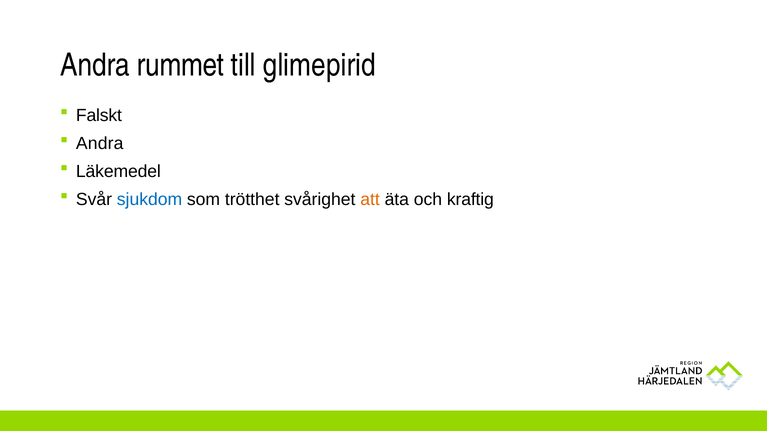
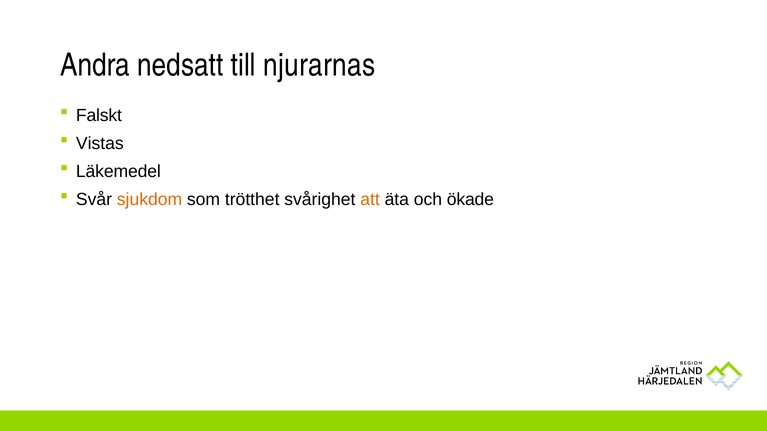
rummet: rummet -> nedsatt
glimepirid: glimepirid -> njurarnas
Andra at (100, 143): Andra -> Vistas
sjukdom colour: blue -> orange
kraftig: kraftig -> ökade
